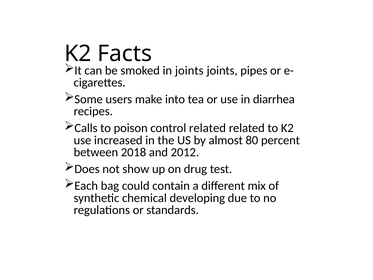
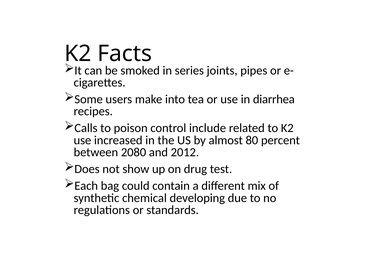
in joints: joints -> series
control related: related -> include
2018: 2018 -> 2080
